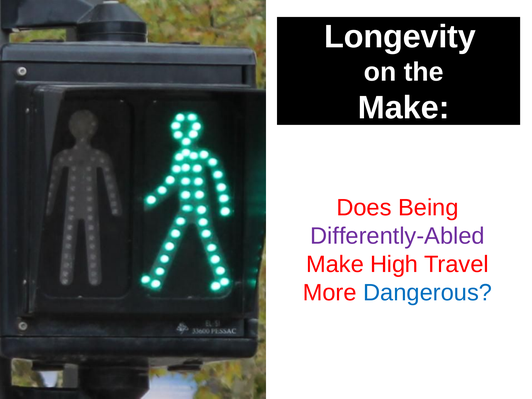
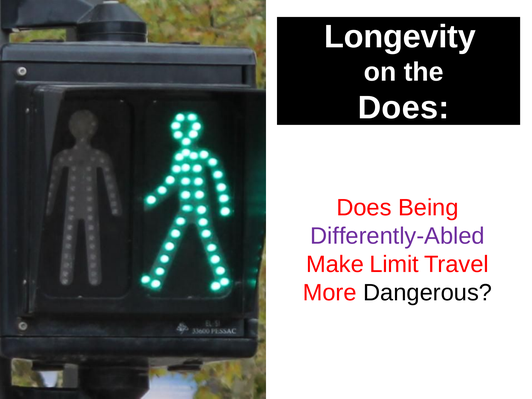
Make at (404, 108): Make -> Does
High: High -> Limit
Dangerous colour: blue -> black
